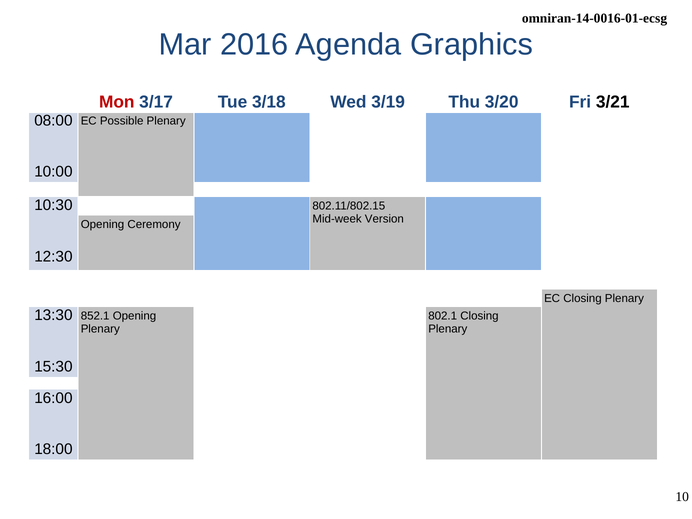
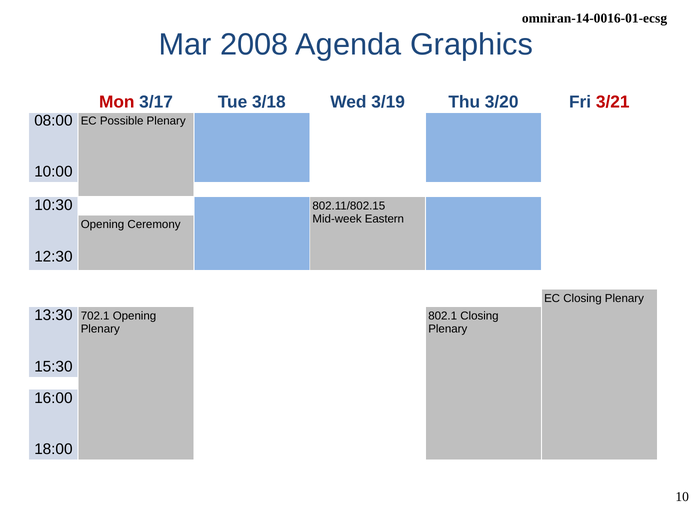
2016: 2016 -> 2008
3/21 colour: black -> red
Version: Version -> Eastern
852.1: 852.1 -> 702.1
